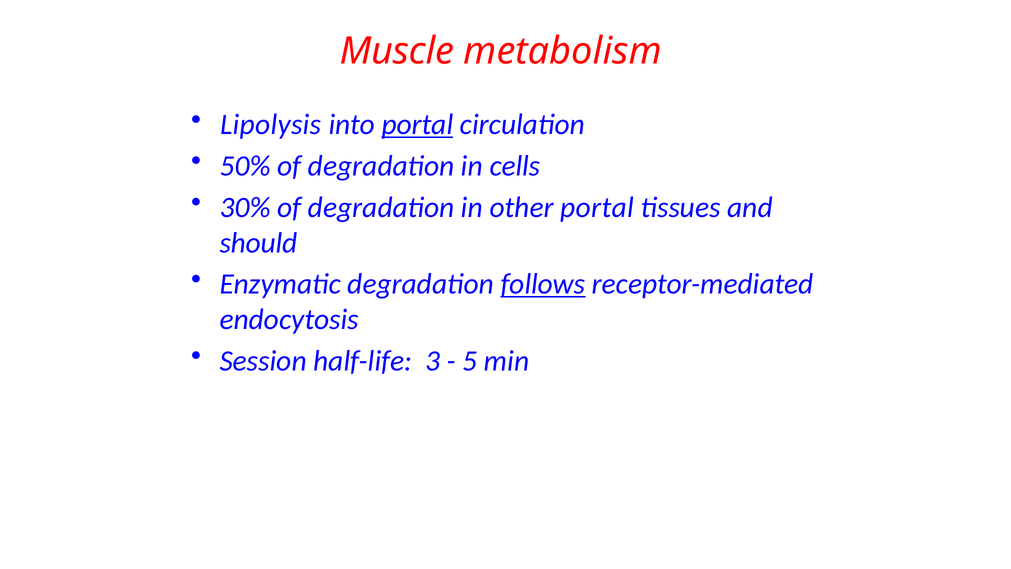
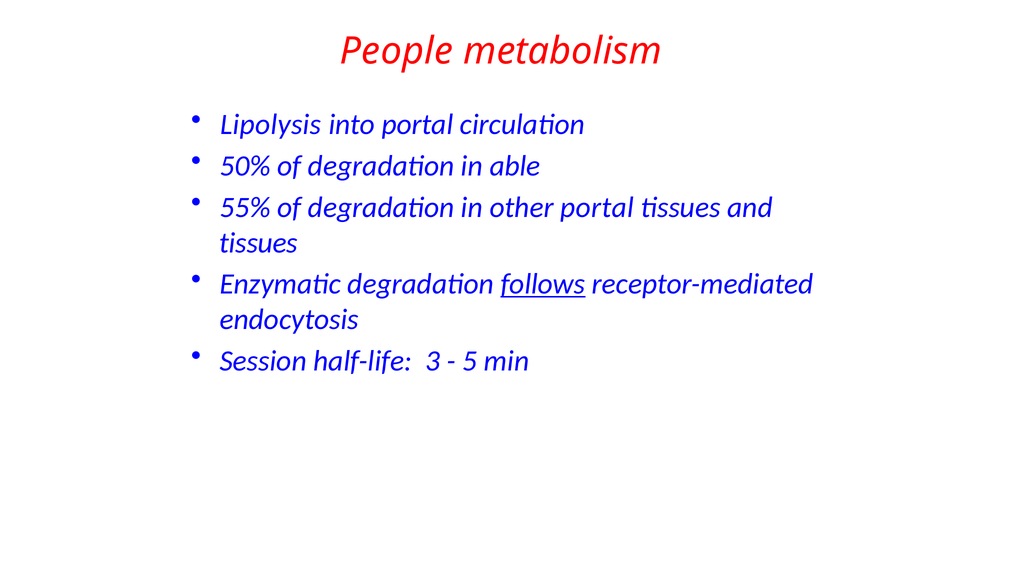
Muscle: Muscle -> People
portal at (417, 125) underline: present -> none
cells: cells -> able
30%: 30% -> 55%
should at (259, 243): should -> tissues
